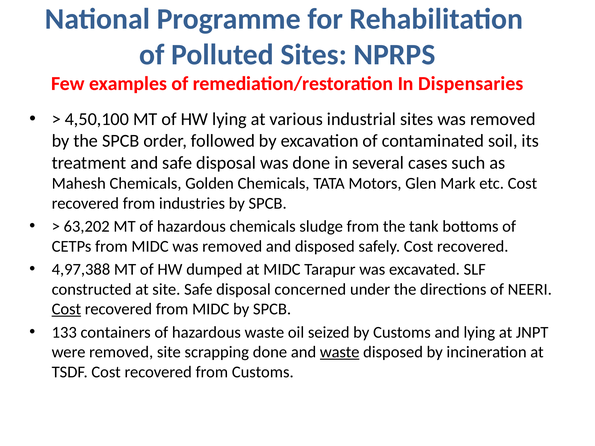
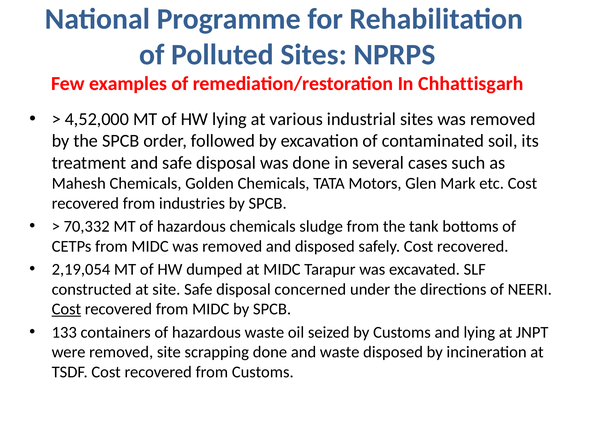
Dispensaries: Dispensaries -> Chhattisgarh
4,50,100: 4,50,100 -> 4,52,000
63,202: 63,202 -> 70,332
4,97,388: 4,97,388 -> 2,19,054
waste at (340, 352) underline: present -> none
